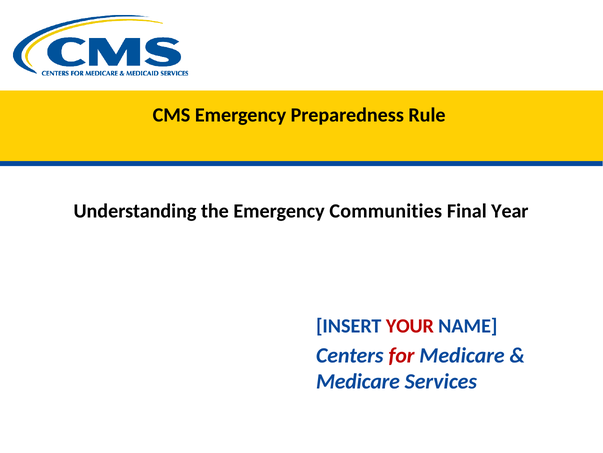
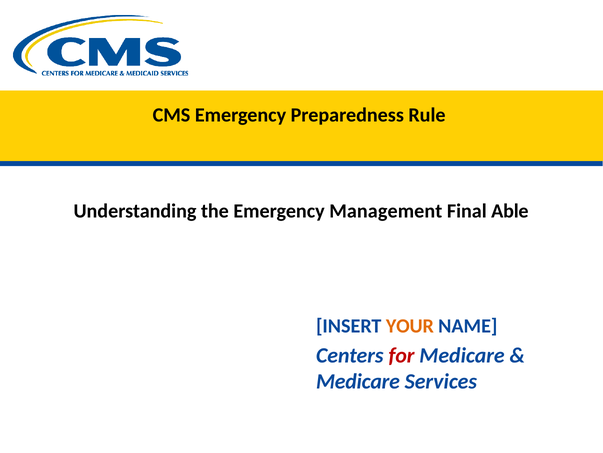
Communities: Communities -> Management
Year: Year -> Able
YOUR colour: red -> orange
